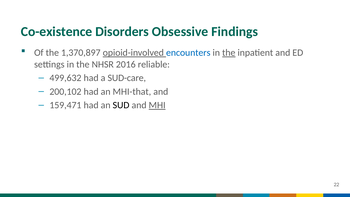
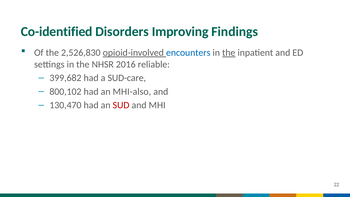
Co-existence: Co-existence -> Co-identified
Obsessive: Obsessive -> Improving
1,370,897: 1,370,897 -> 2,526,830
499,632: 499,632 -> 399,682
200,102: 200,102 -> 800,102
MHI-that: MHI-that -> MHI-also
159,471: 159,471 -> 130,470
SUD colour: black -> red
MHI underline: present -> none
